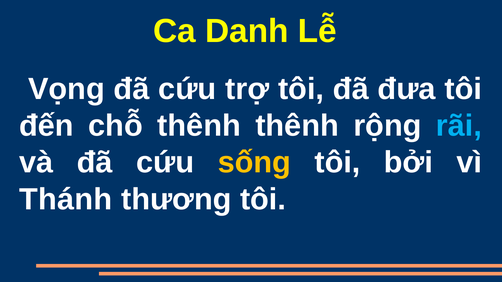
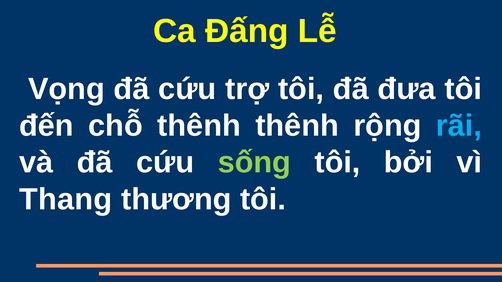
Danh: Danh -> Đấng
sống colour: yellow -> light green
Thánh: Thánh -> Thang
